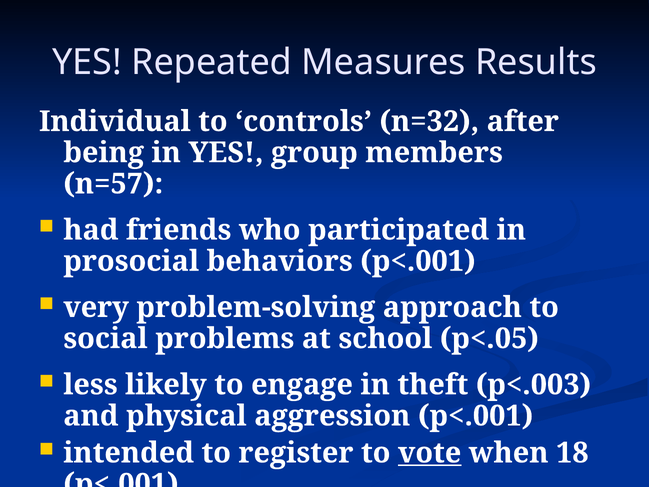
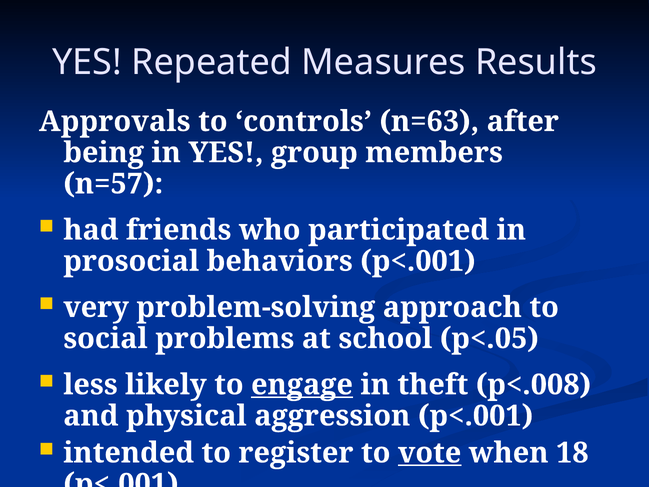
Individual: Individual -> Approvals
n=32: n=32 -> n=63
engage underline: none -> present
p<.003: p<.003 -> p<.008
